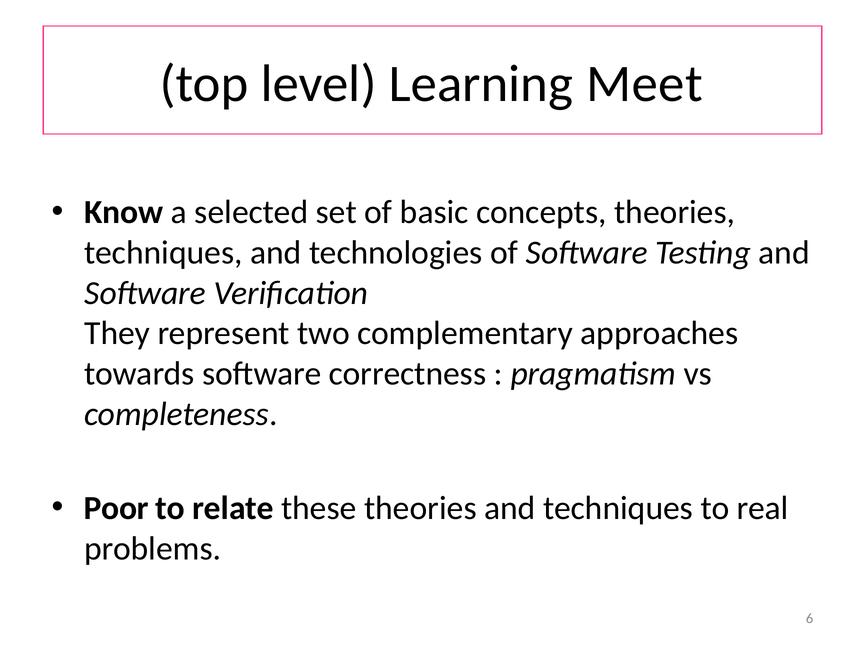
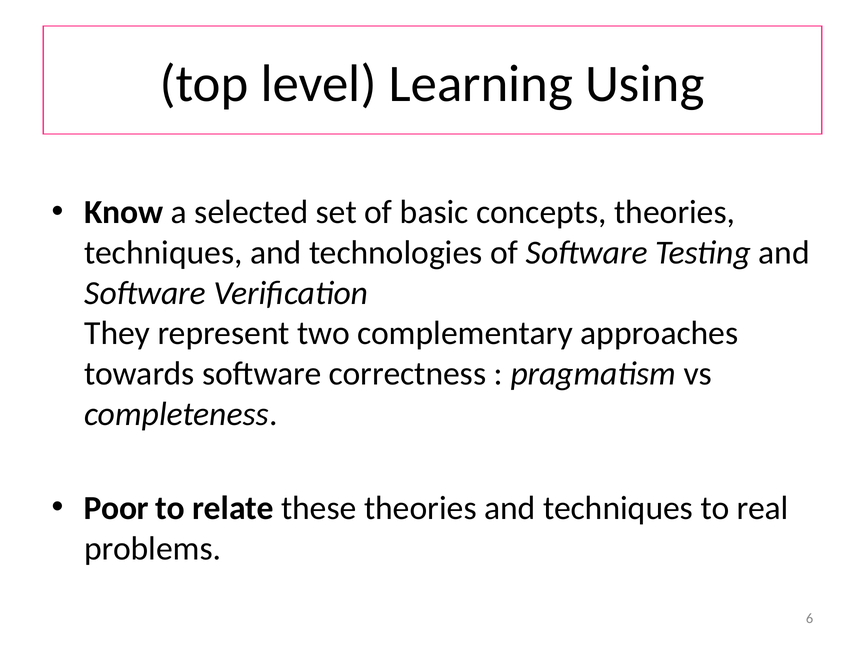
Meet: Meet -> Using
